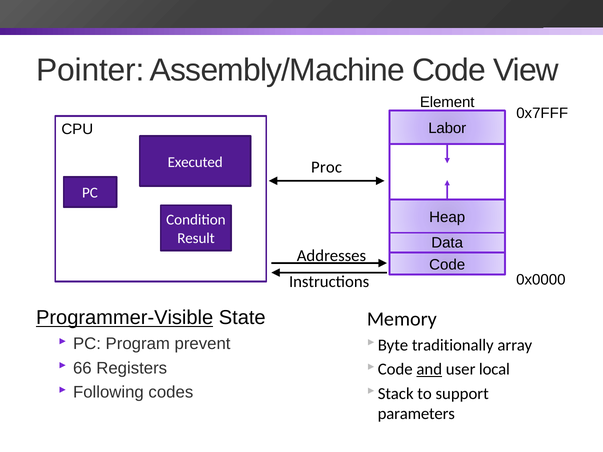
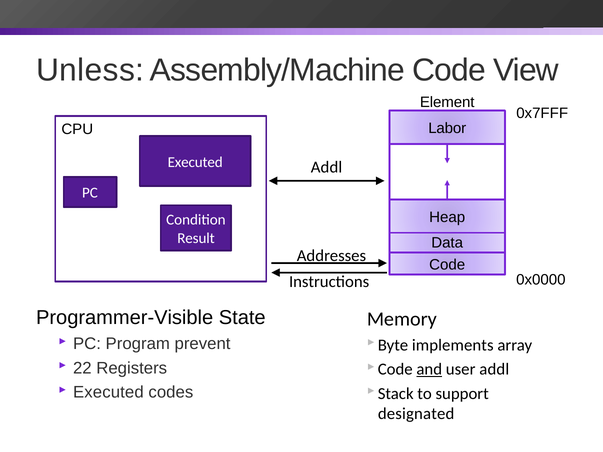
Pointer: Pointer -> Unless
Proc at (327, 167): Proc -> Addl
Programmer-Visible underline: present -> none
traditionally: traditionally -> implements
66: 66 -> 22
user local: local -> addl
Following at (108, 393): Following -> Executed
parameters: parameters -> designated
